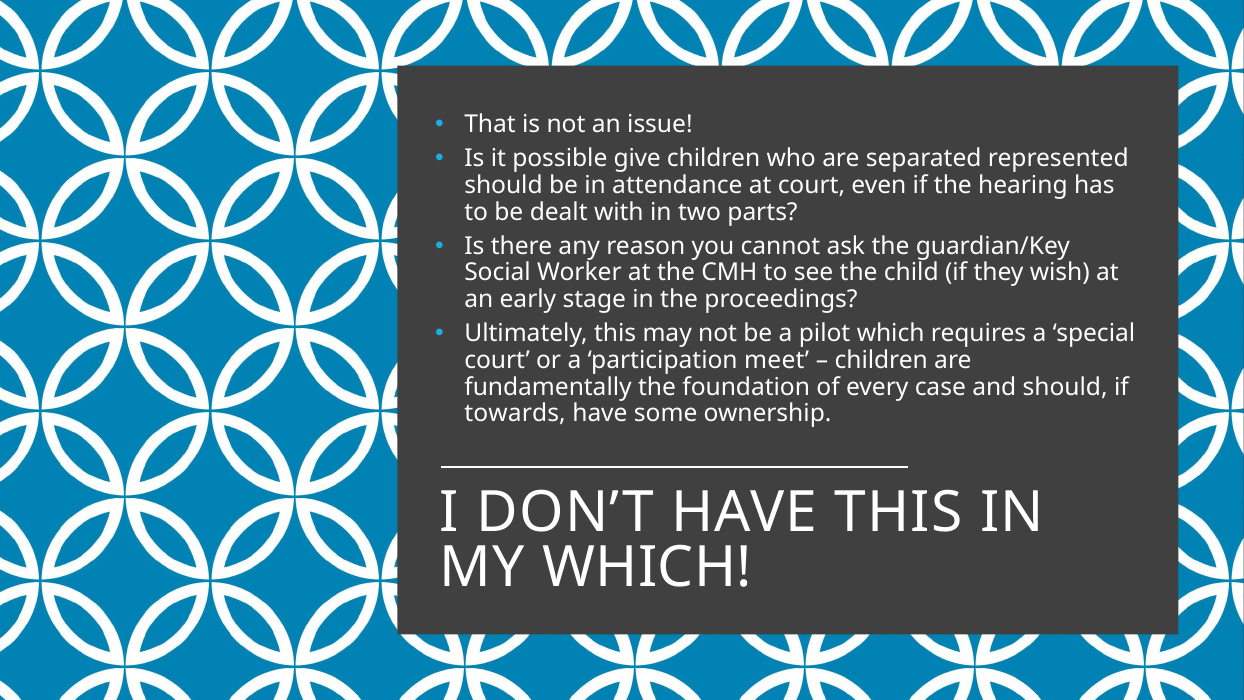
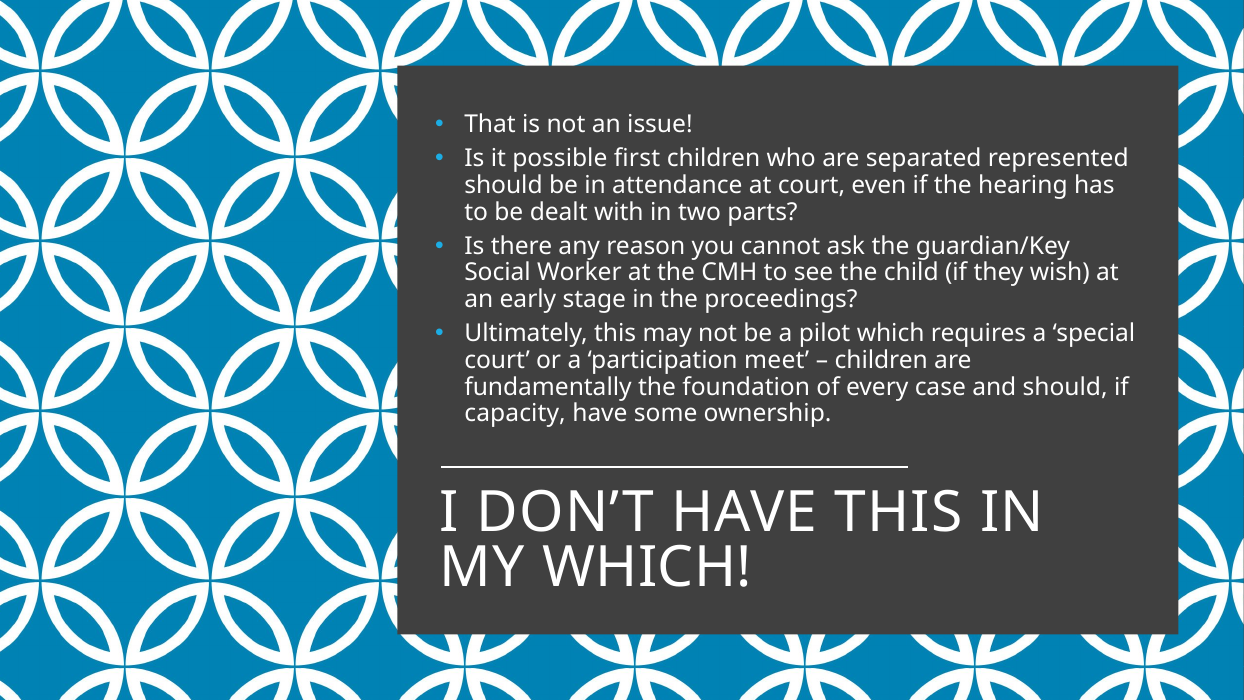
give: give -> first
towards: towards -> capacity
